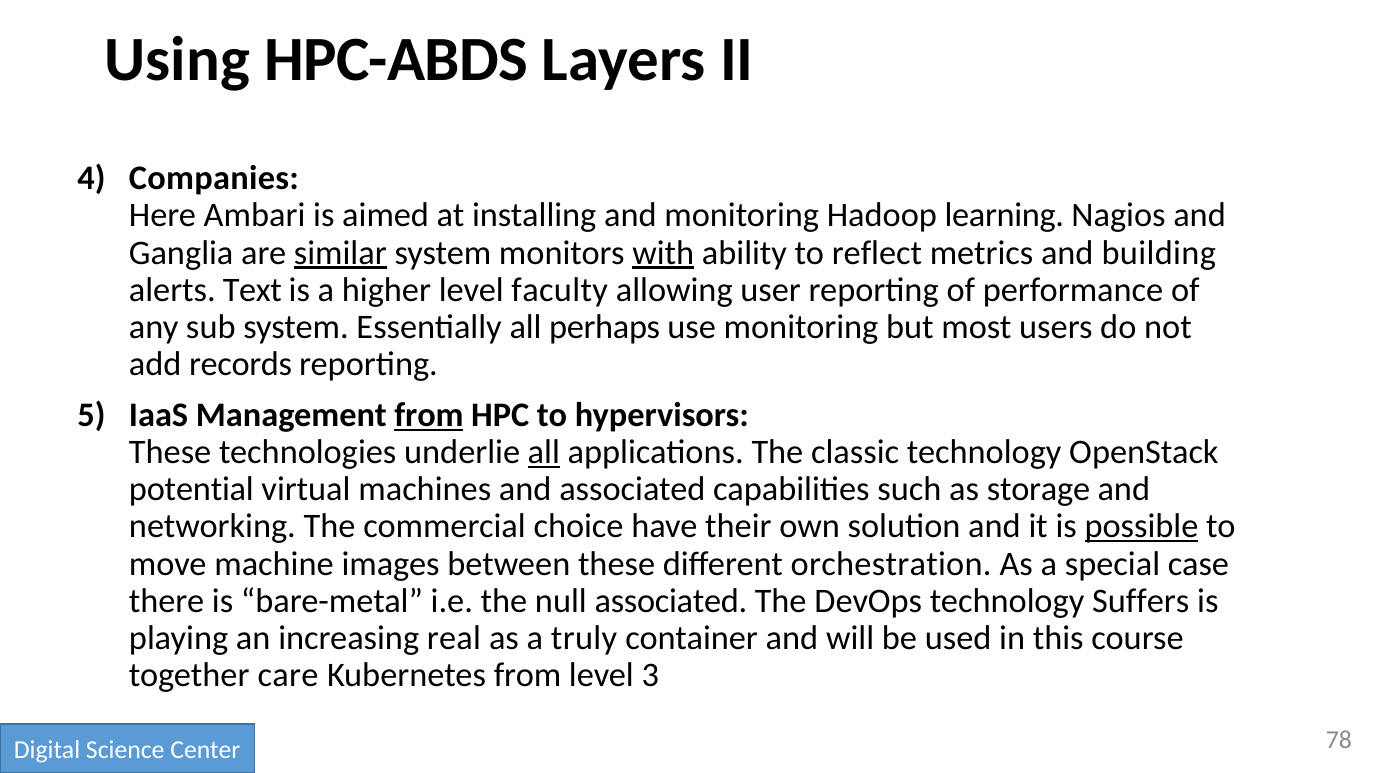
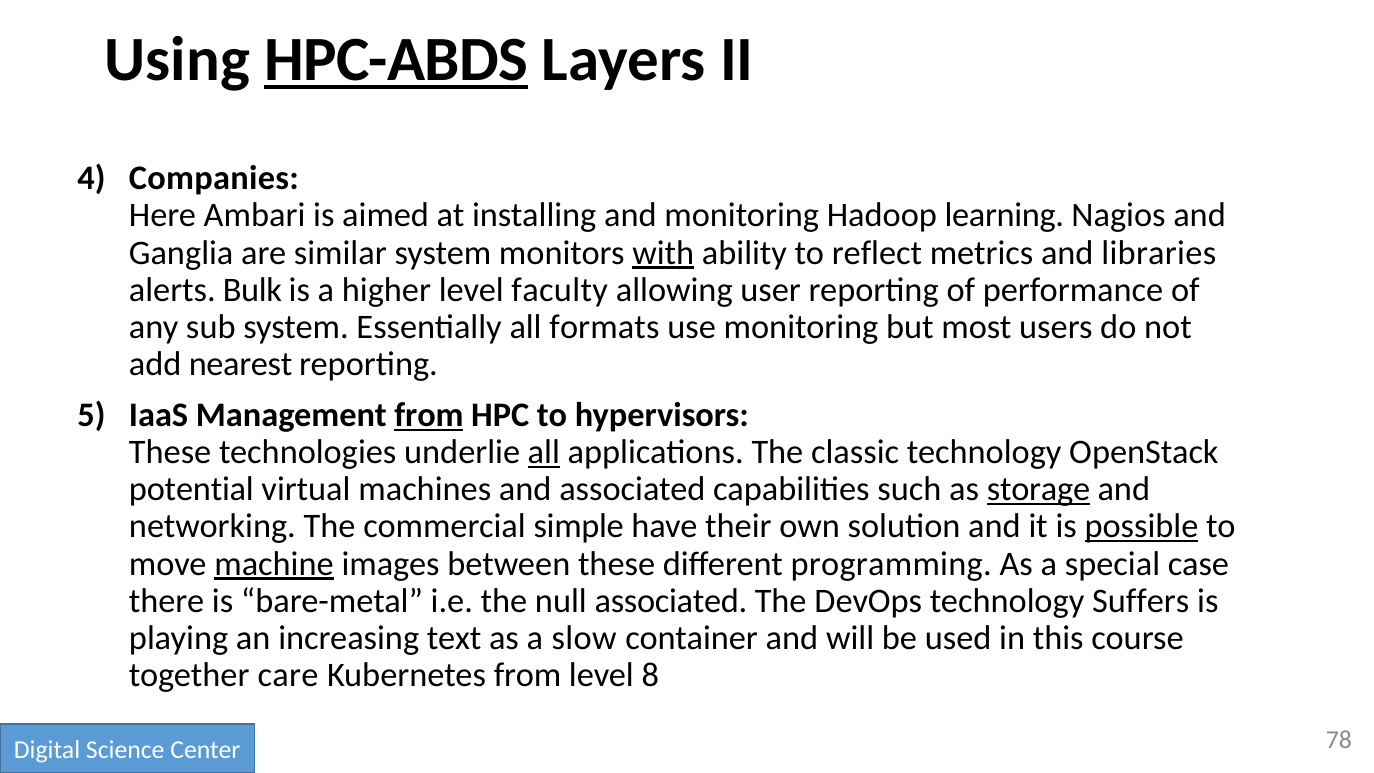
HPC-ABDS underline: none -> present
similar underline: present -> none
building: building -> libraries
Text: Text -> Bulk
perhaps: perhaps -> formats
records: records -> nearest
storage underline: none -> present
choice: choice -> simple
machine underline: none -> present
orchestration: orchestration -> programming
real: real -> text
truly: truly -> slow
3: 3 -> 8
